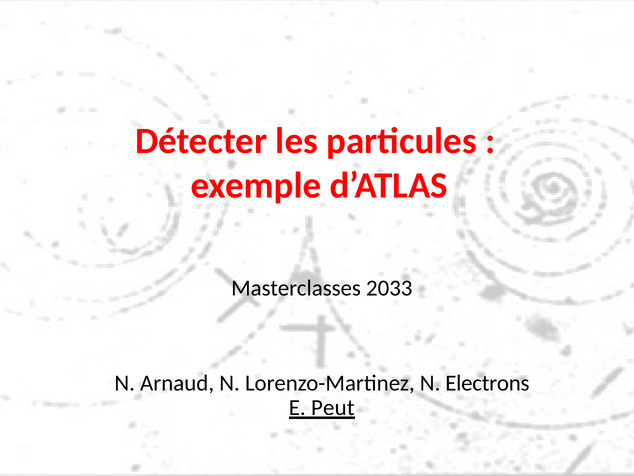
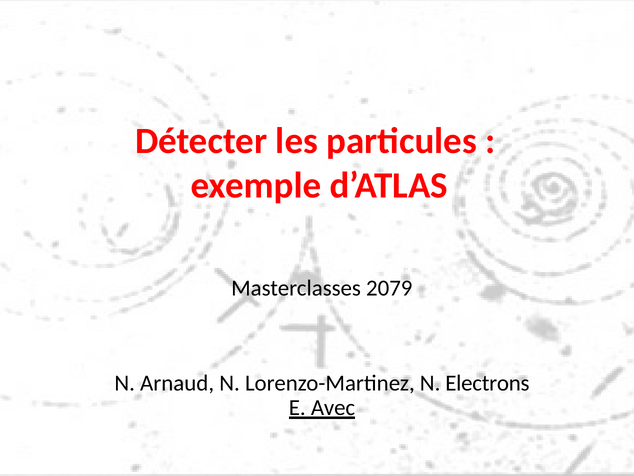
2033: 2033 -> 2079
Peut: Peut -> Avec
